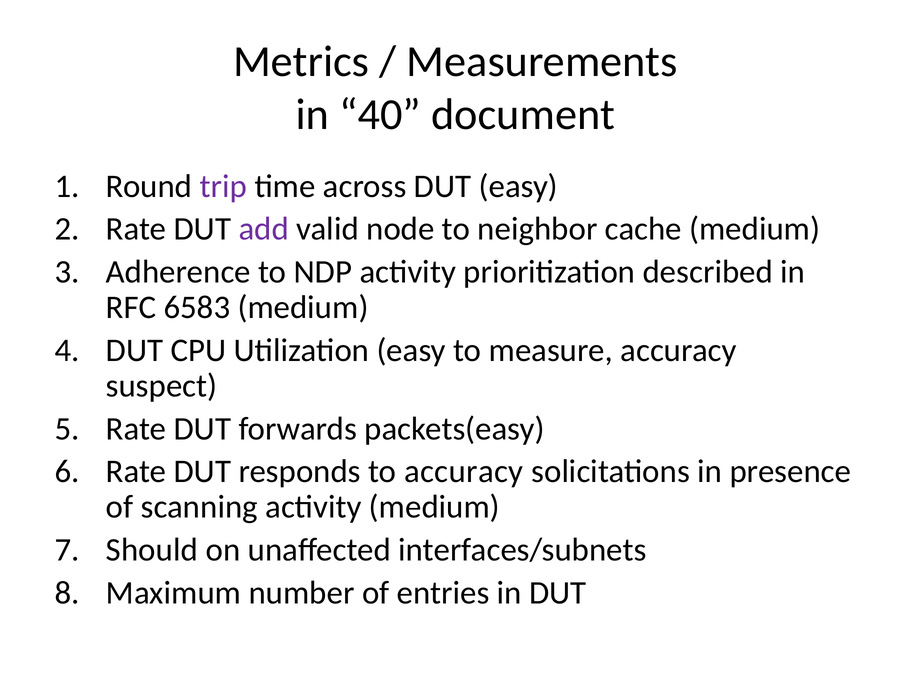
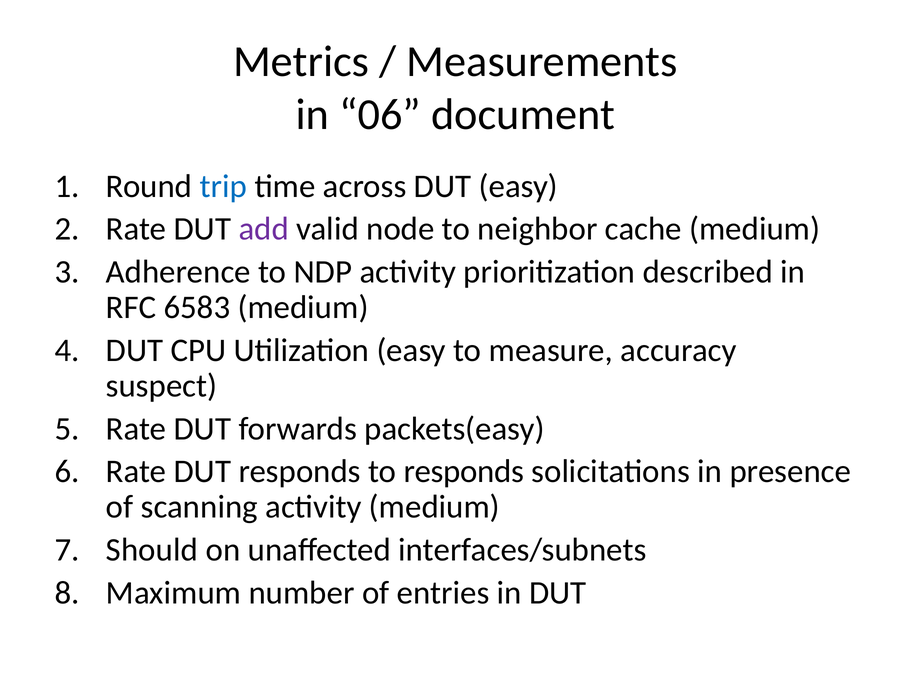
40: 40 -> 06
trip colour: purple -> blue
to accuracy: accuracy -> responds
